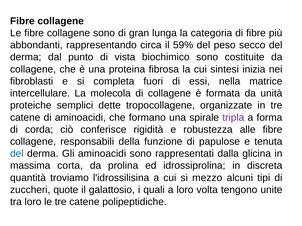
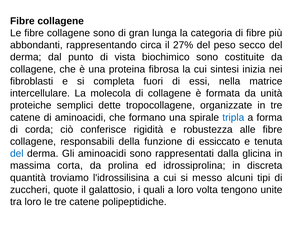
59%: 59% -> 27%
tripla colour: purple -> blue
papulose: papulose -> essiccato
mezzo: mezzo -> messo
